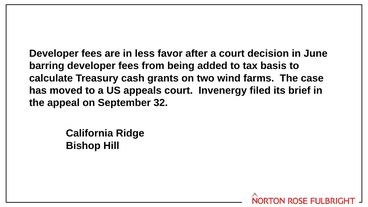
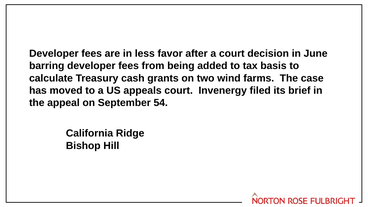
32: 32 -> 54
